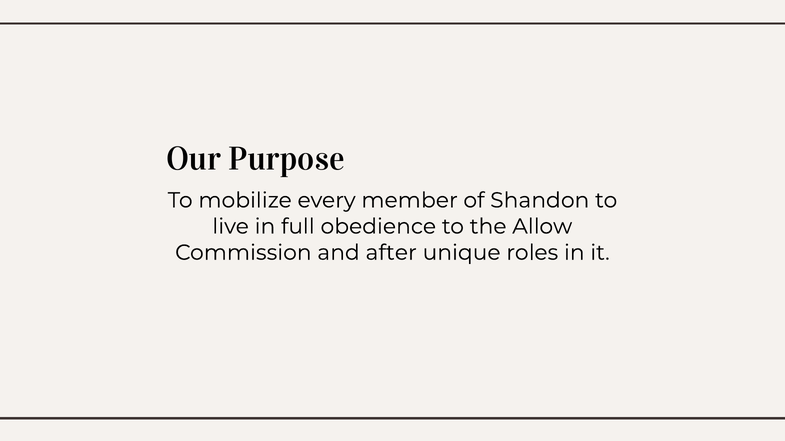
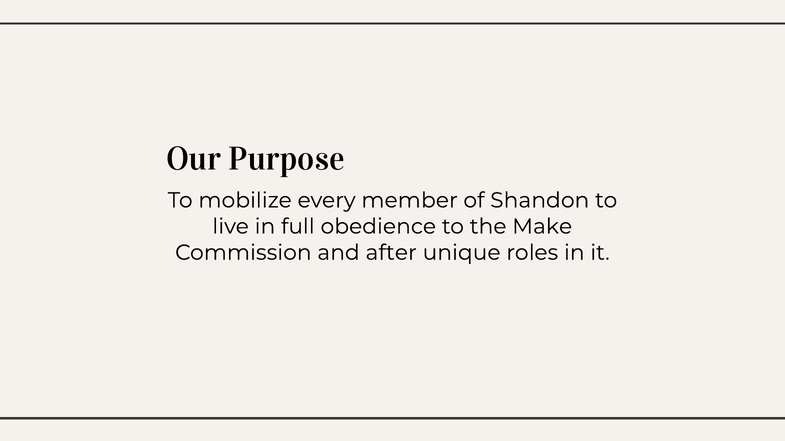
Allow: Allow -> Make
